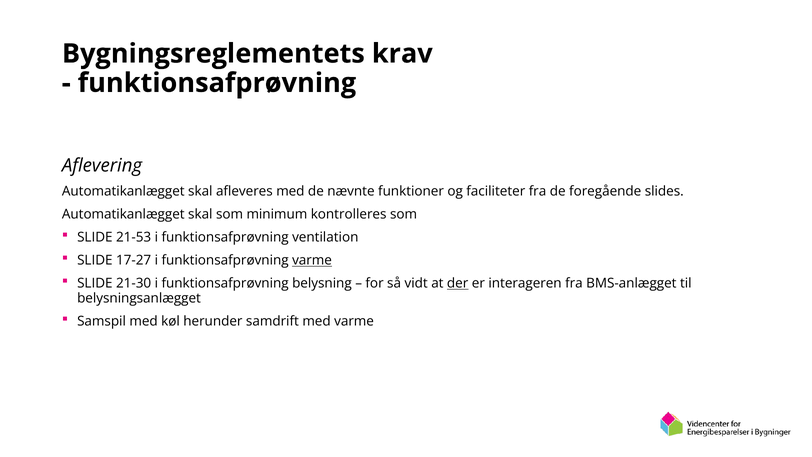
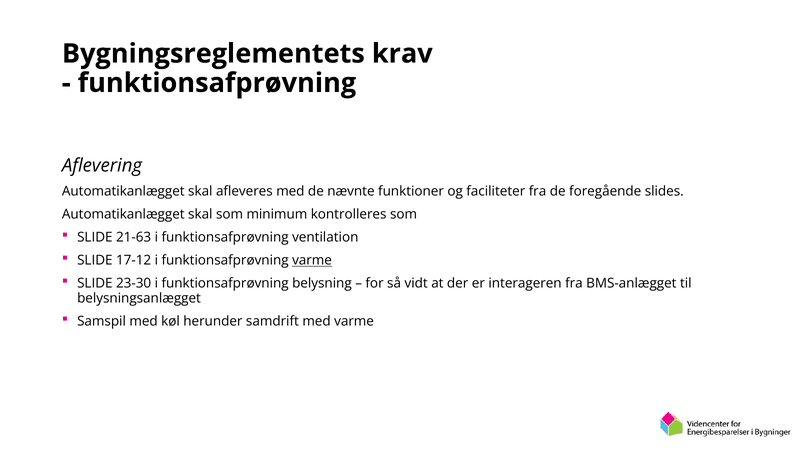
21-53: 21-53 -> 21-63
17-27: 17-27 -> 17-12
21-30: 21-30 -> 23-30
der underline: present -> none
